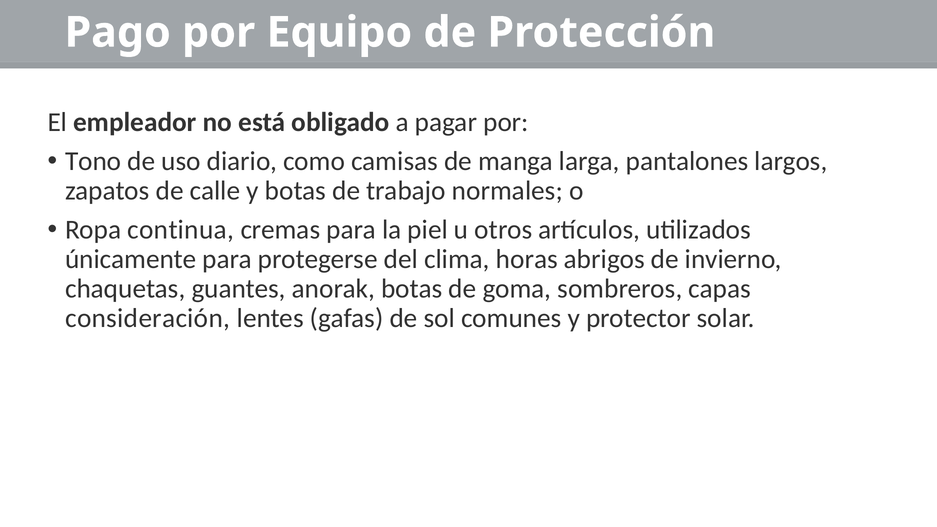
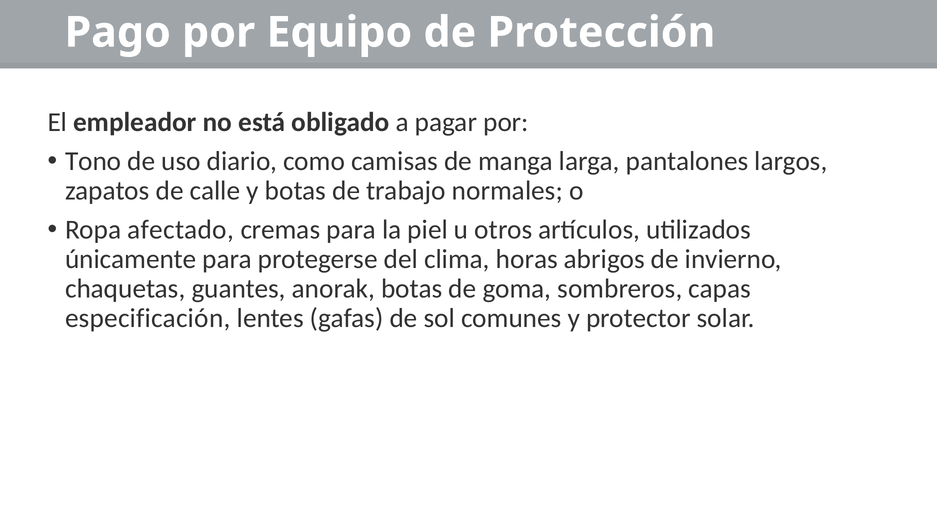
continua: continua -> afectado
consideración: consideración -> especificación
